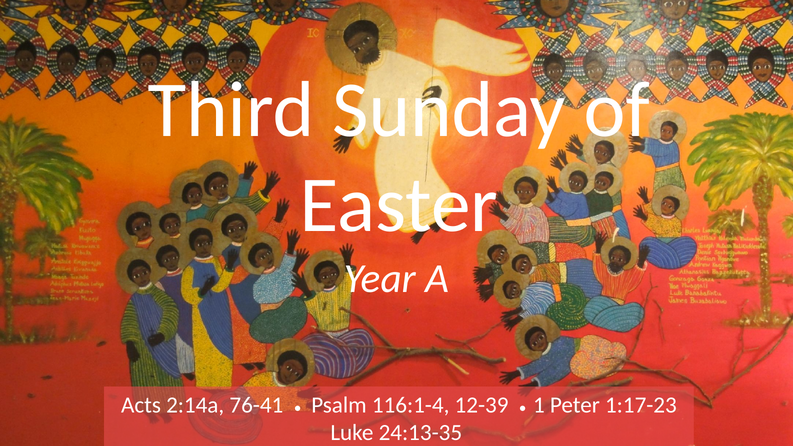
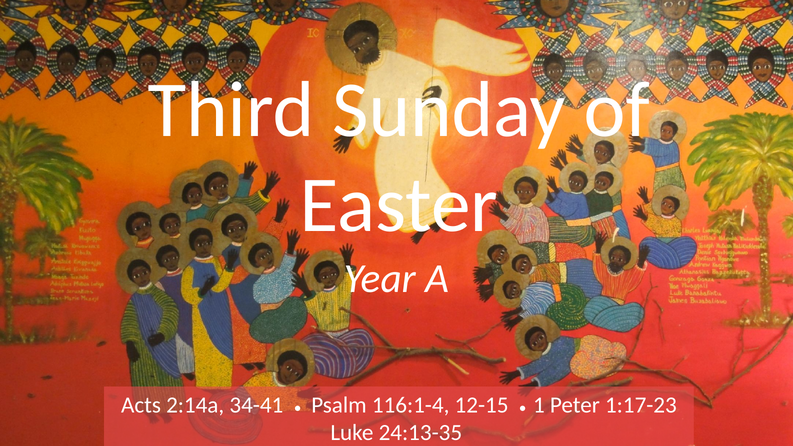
76-41: 76-41 -> 34-41
12-39: 12-39 -> 12-15
